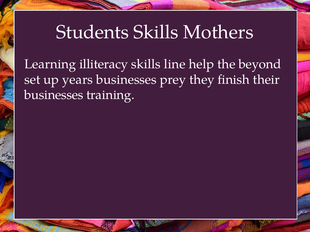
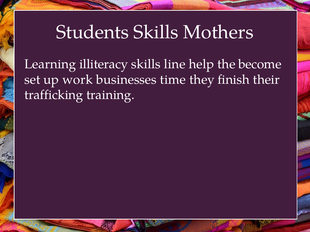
beyond: beyond -> become
years: years -> work
prey: prey -> time
businesses at (54, 95): businesses -> trafficking
